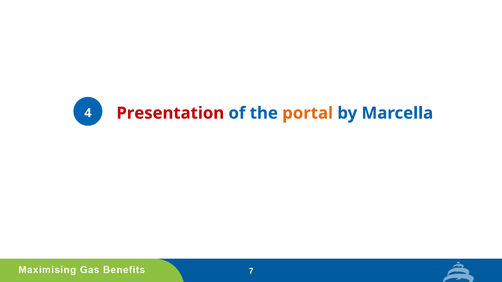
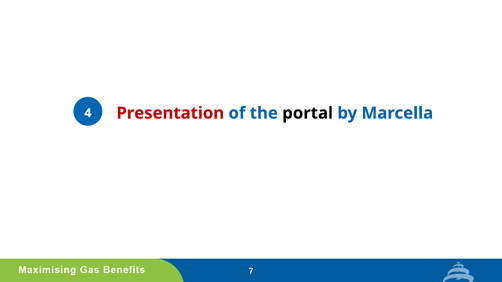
portal colour: orange -> black
